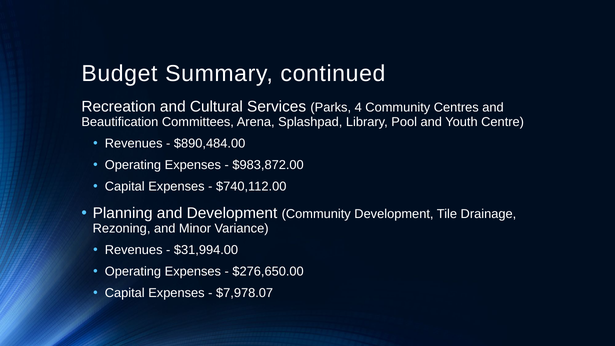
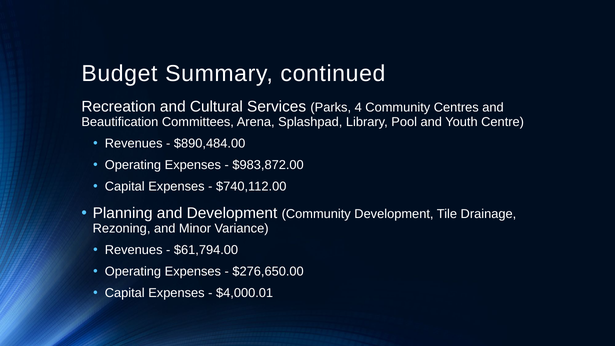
$31,994.00: $31,994.00 -> $61,794.00
$7,978.07: $7,978.07 -> $4,000.01
